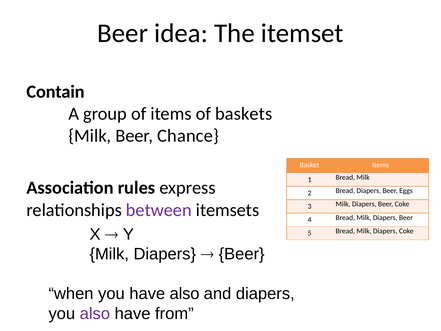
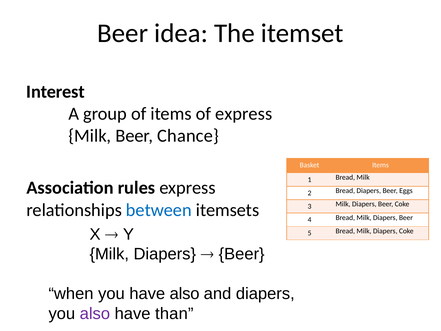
Contain: Contain -> Interest
of baskets: baskets -> express
between colour: purple -> blue
from: from -> than
